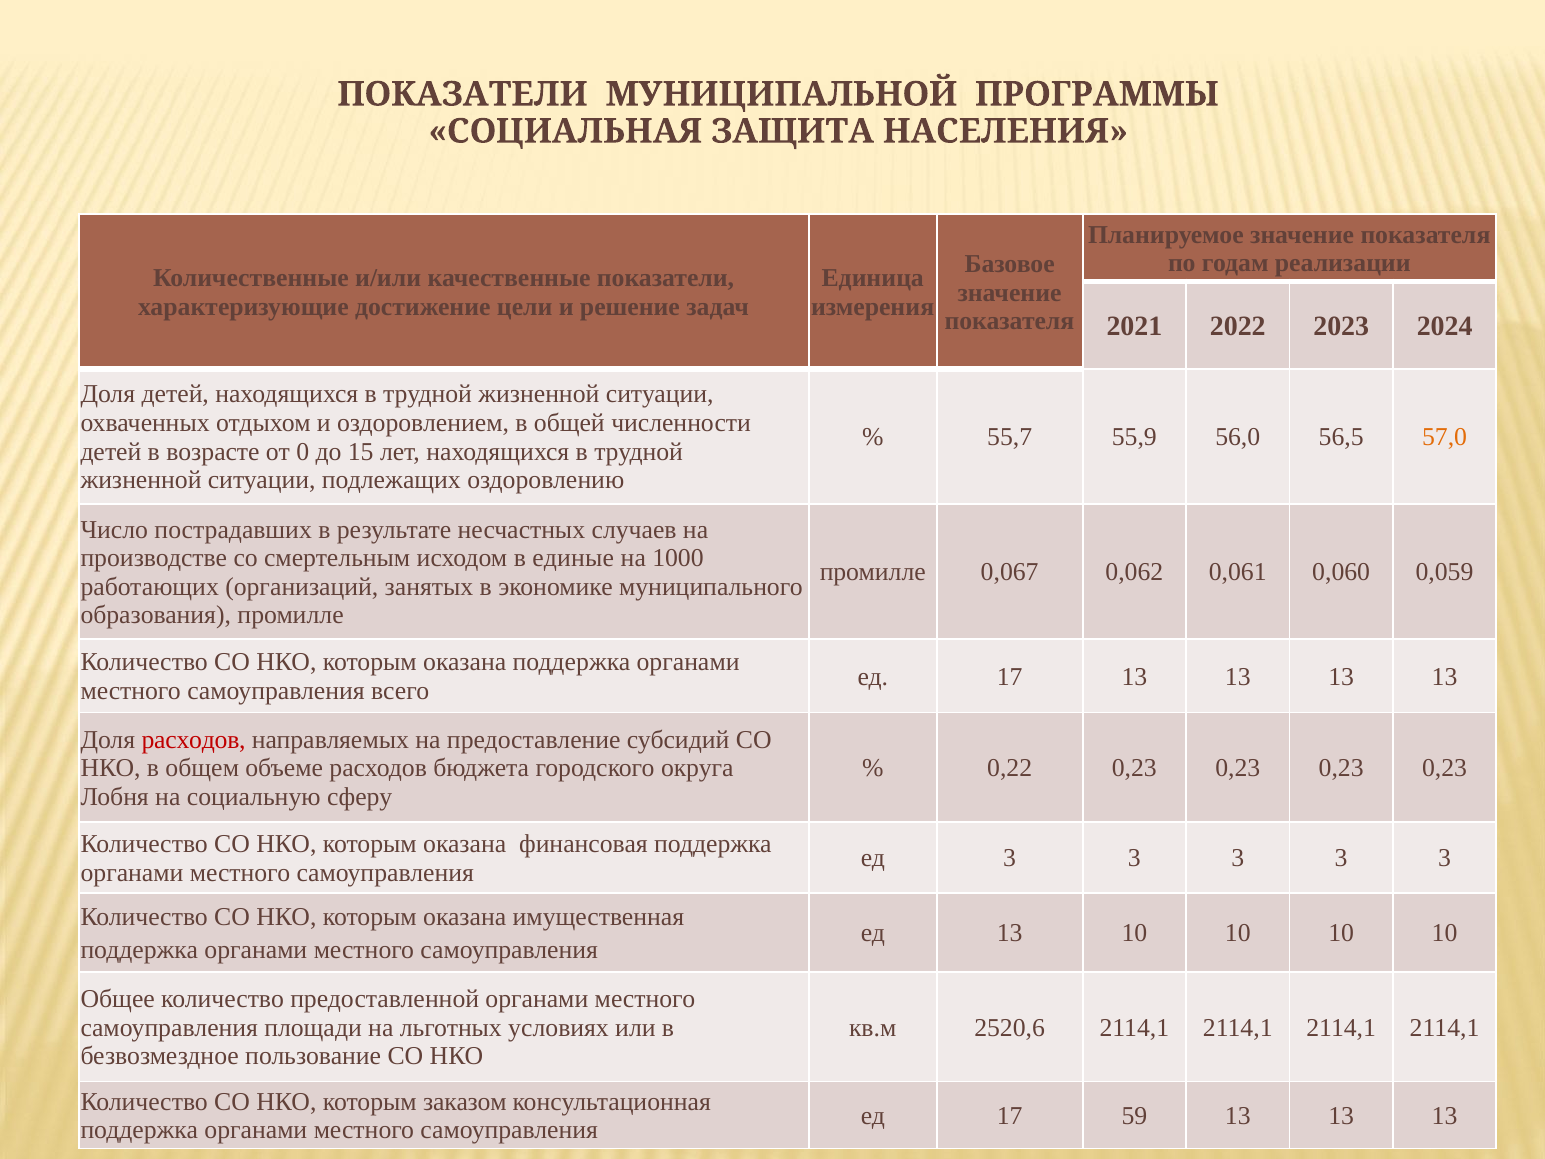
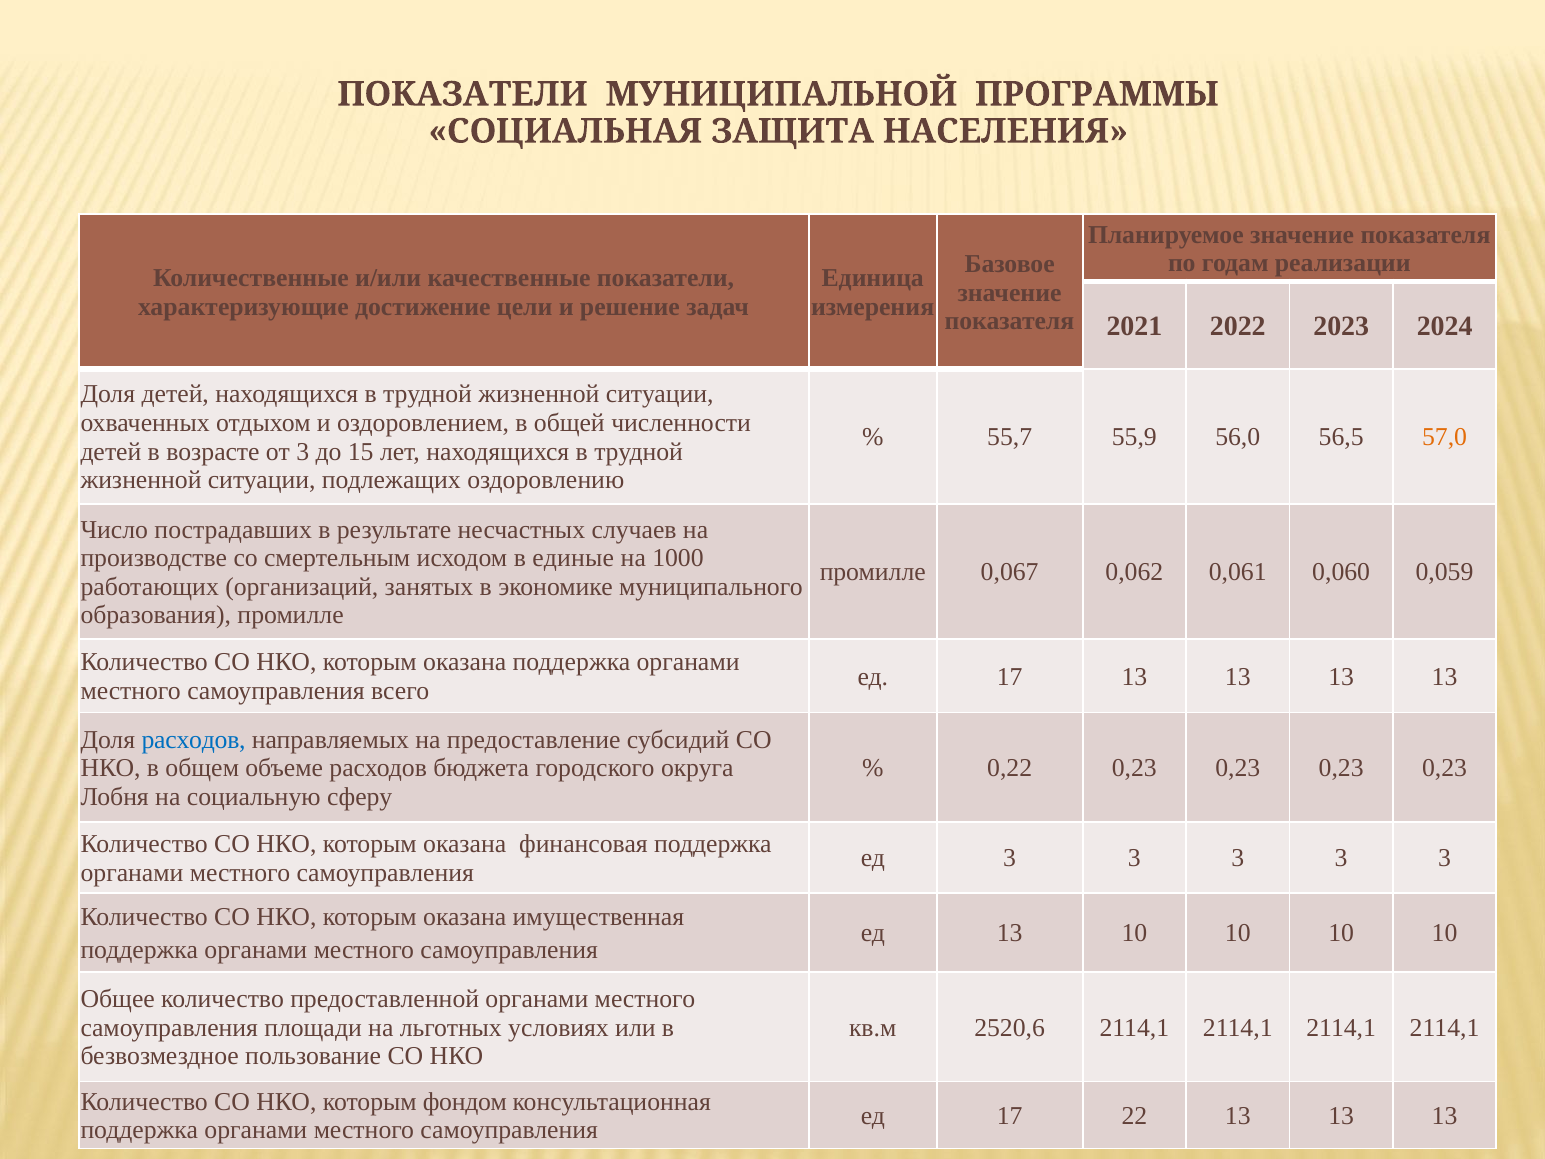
от 0: 0 -> 3
расходов at (194, 739) colour: red -> blue
заказом: заказом -> фондом
59: 59 -> 22
